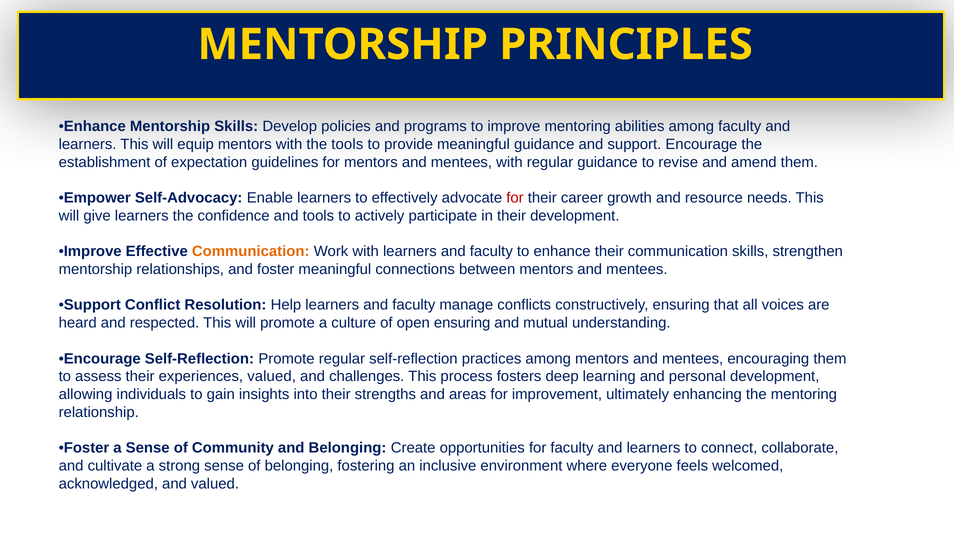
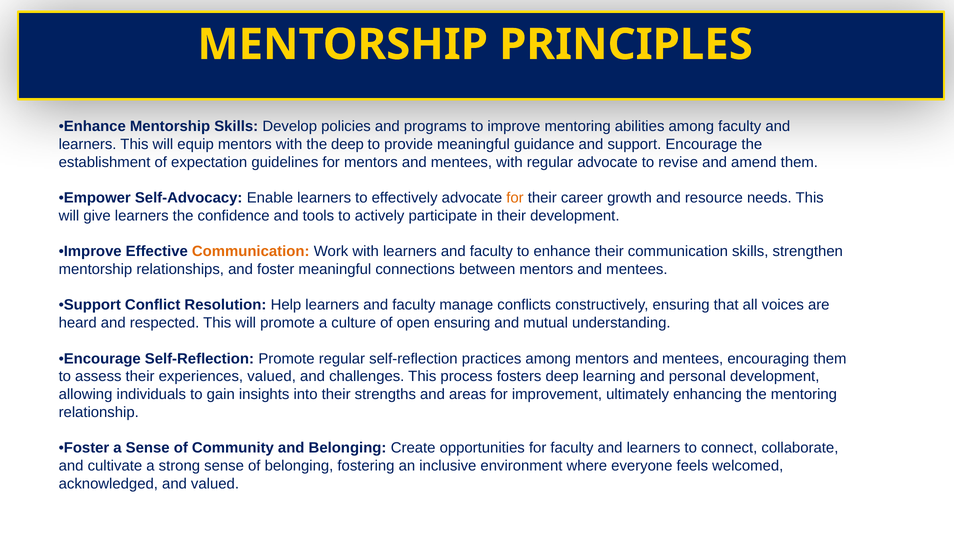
the tools: tools -> deep
regular guidance: guidance -> advocate
for at (515, 198) colour: red -> orange
